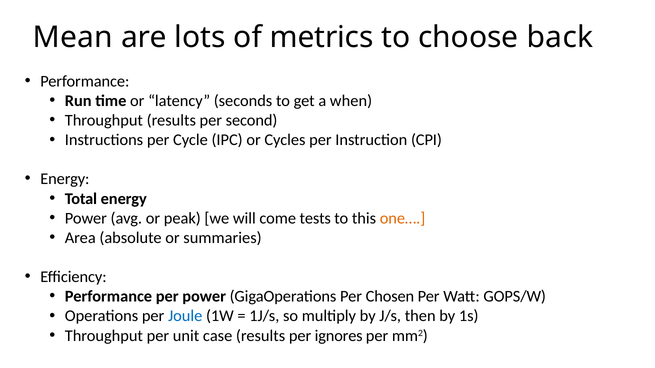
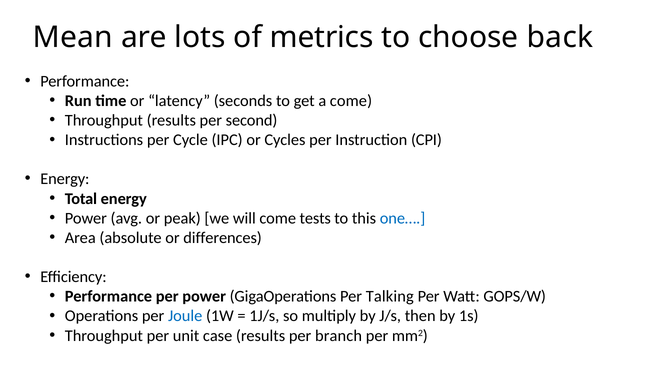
a when: when -> come
one… colour: orange -> blue
summaries: summaries -> differences
Chosen: Chosen -> Talking
ignores: ignores -> branch
